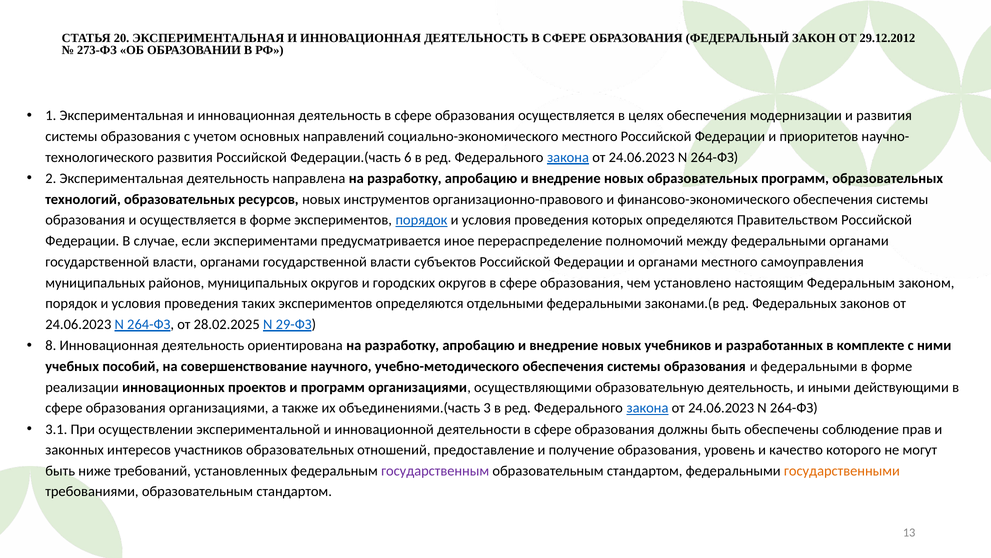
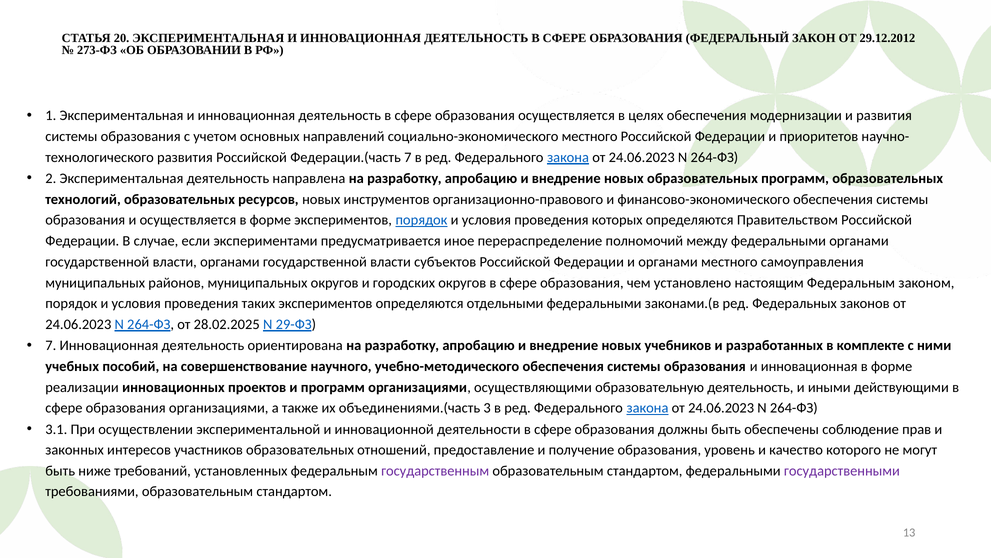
Федерации.(часть 6: 6 -> 7
8 at (51, 345): 8 -> 7
образования и федеральными: федеральными -> инновационная
государственными colour: orange -> purple
